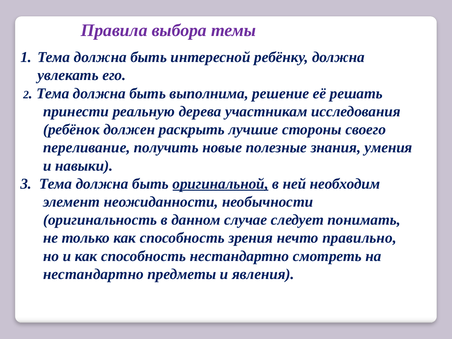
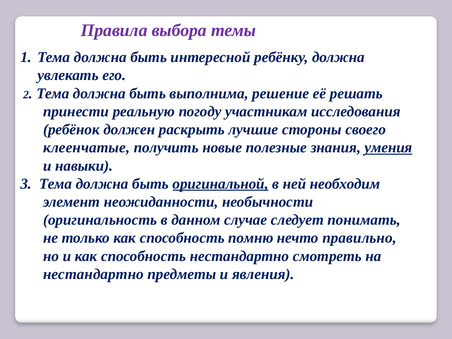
дерева: дерева -> погоду
переливание: переливание -> клеенчатые
умения underline: none -> present
зрения: зрения -> помню
